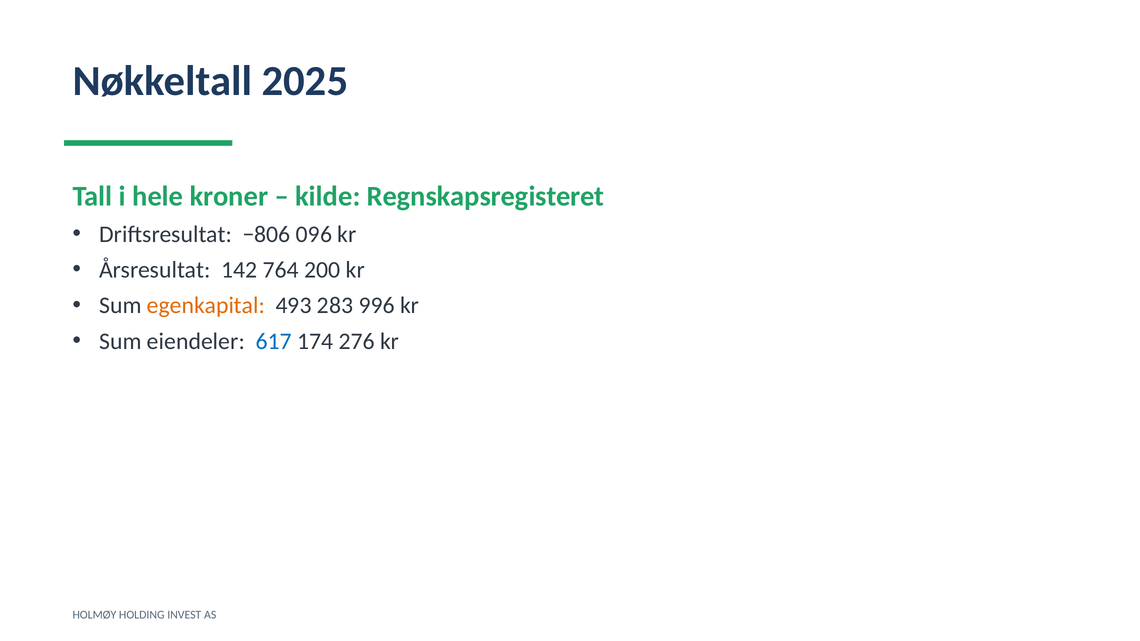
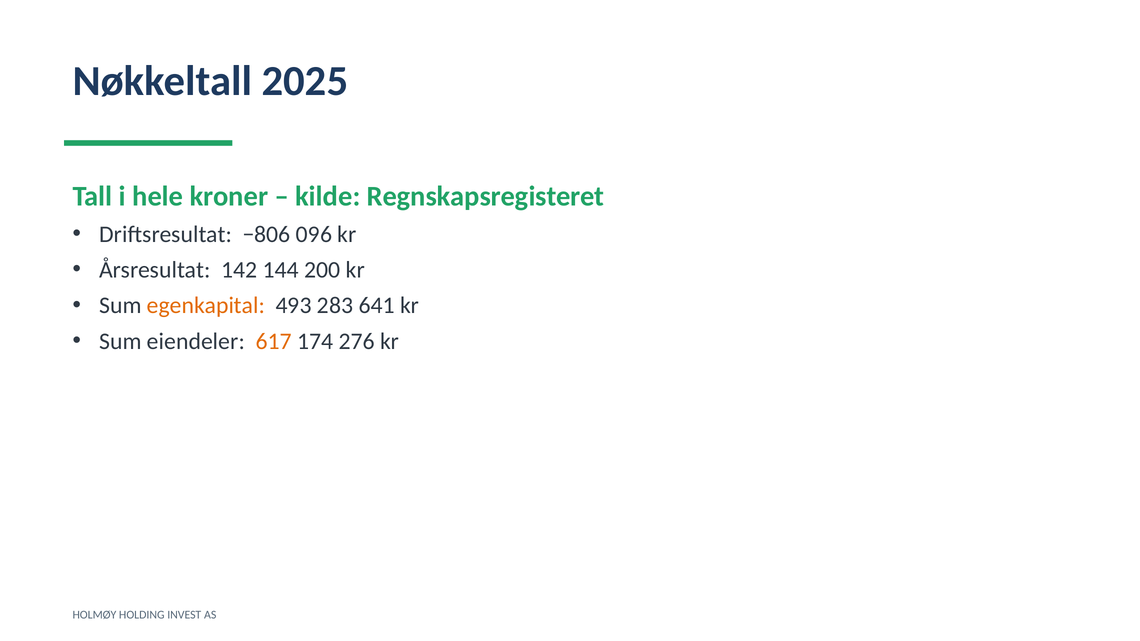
764: 764 -> 144
996: 996 -> 641
617 colour: blue -> orange
